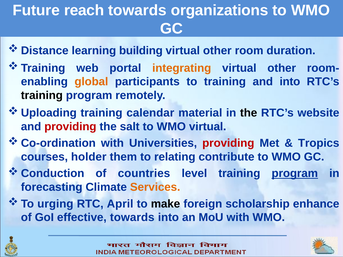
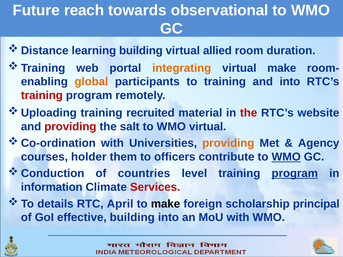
organizations: organizations -> observational
other at (217, 51): other -> allied
other at (282, 68): other -> make
training at (42, 96) colour: black -> red
calendar: calendar -> recruited
the at (249, 113) colour: black -> red
providing at (228, 143) colour: red -> orange
Tropics: Tropics -> Agency
relating: relating -> officers
WMO at (286, 157) underline: none -> present
forecasting: forecasting -> information
Services colour: orange -> red
urging: urging -> details
enhance: enhance -> principal
effective towards: towards -> building
